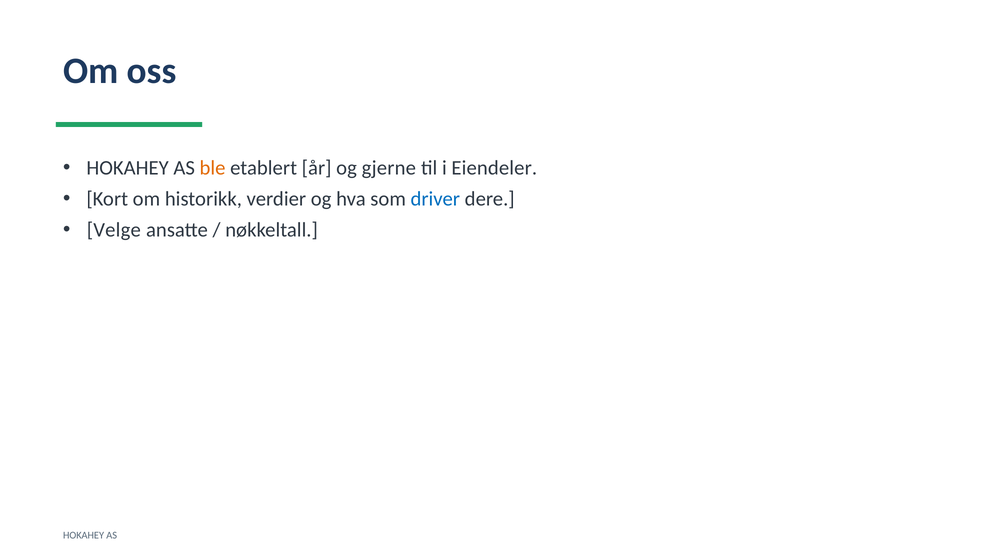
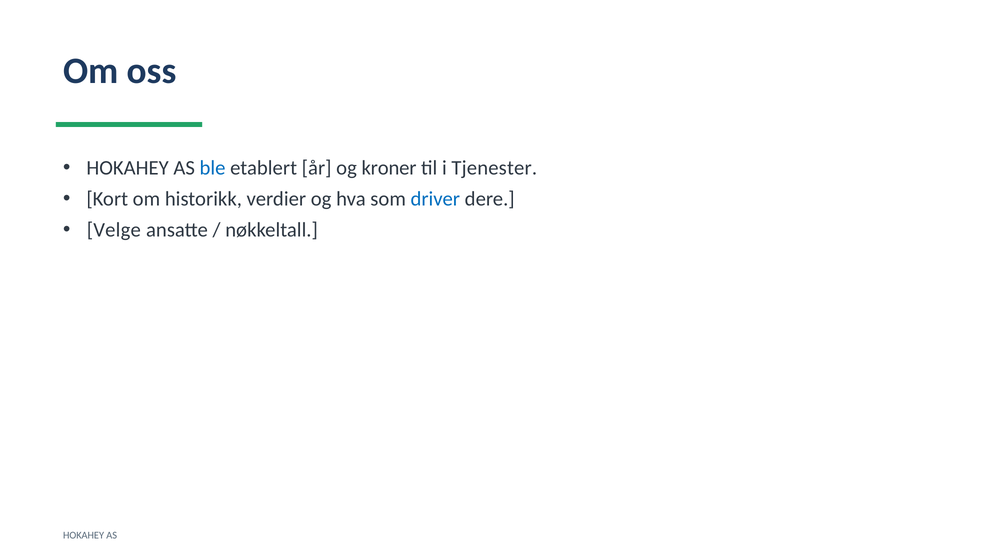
ble colour: orange -> blue
gjerne: gjerne -> kroner
Eiendeler: Eiendeler -> Tjenester
